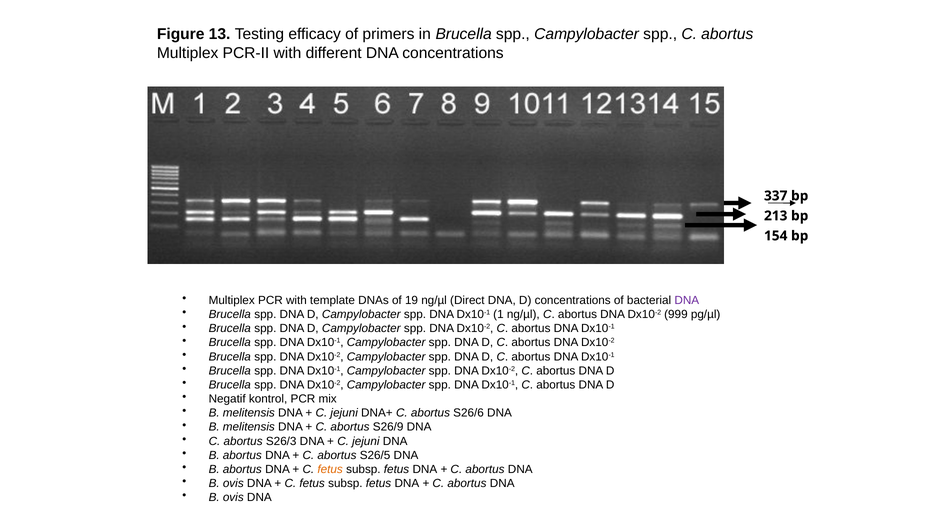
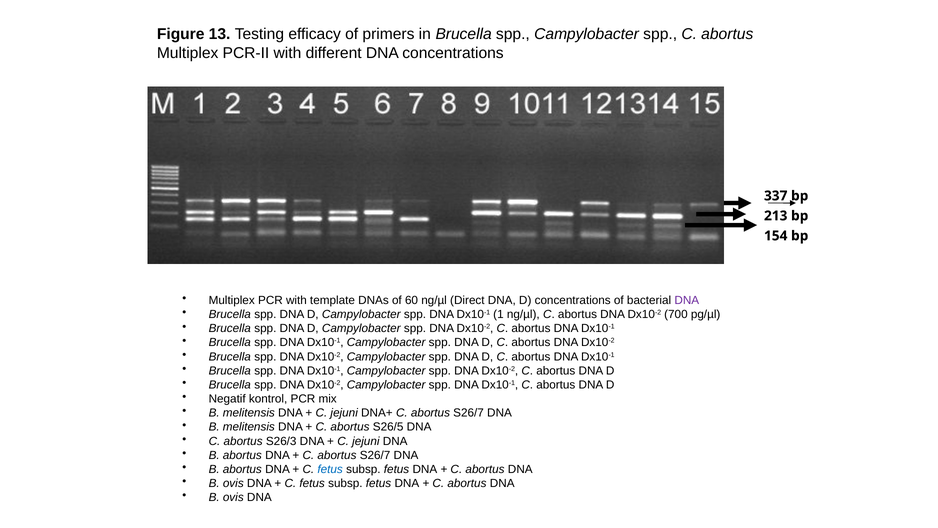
19: 19 -> 60
999: 999 -> 700
DNA+ C abortus S26/6: S26/6 -> S26/7
S26/9: S26/9 -> S26/5
S26/5 at (375, 455): S26/5 -> S26/7
fetus at (330, 469) colour: orange -> blue
